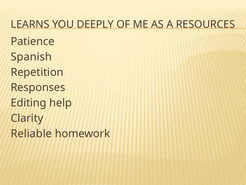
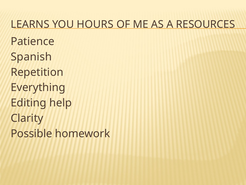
DEEPLY: DEEPLY -> HOURS
Responses: Responses -> Everything
Reliable: Reliable -> Possible
